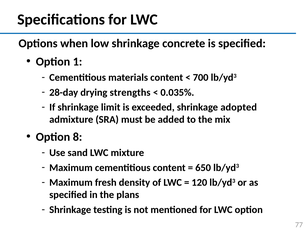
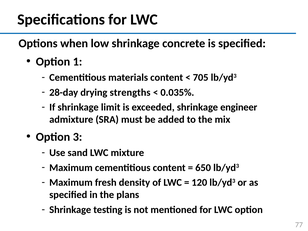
700: 700 -> 705
adopted: adopted -> engineer
8: 8 -> 3
